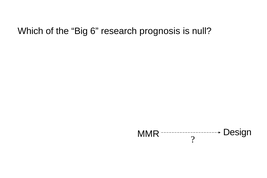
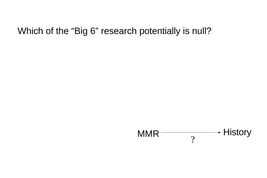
prognosis: prognosis -> potentially
Design: Design -> History
